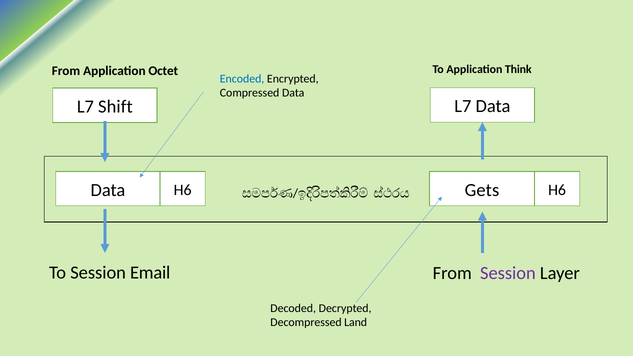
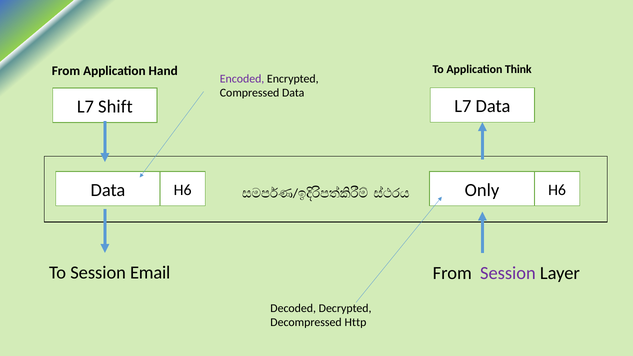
Octet: Octet -> Hand
Encoded colour: blue -> purple
Gets: Gets -> Only
Land: Land -> Http
